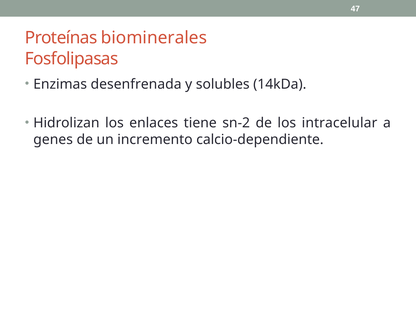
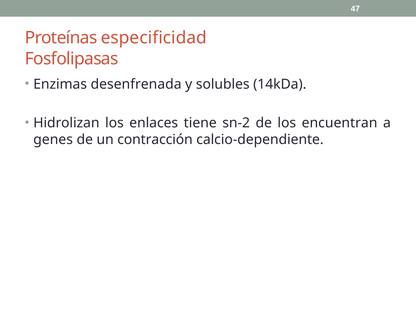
biominerales: biominerales -> especificidad
intracelular: intracelular -> encuentran
incremento: incremento -> contracción
